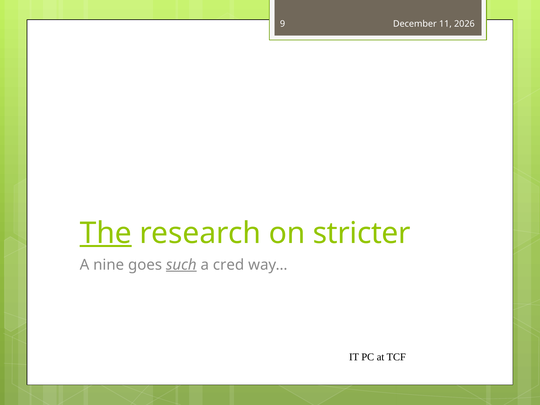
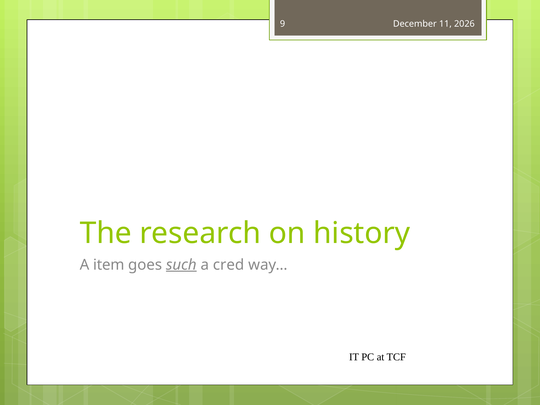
The underline: present -> none
stricter: stricter -> history
nine: nine -> item
